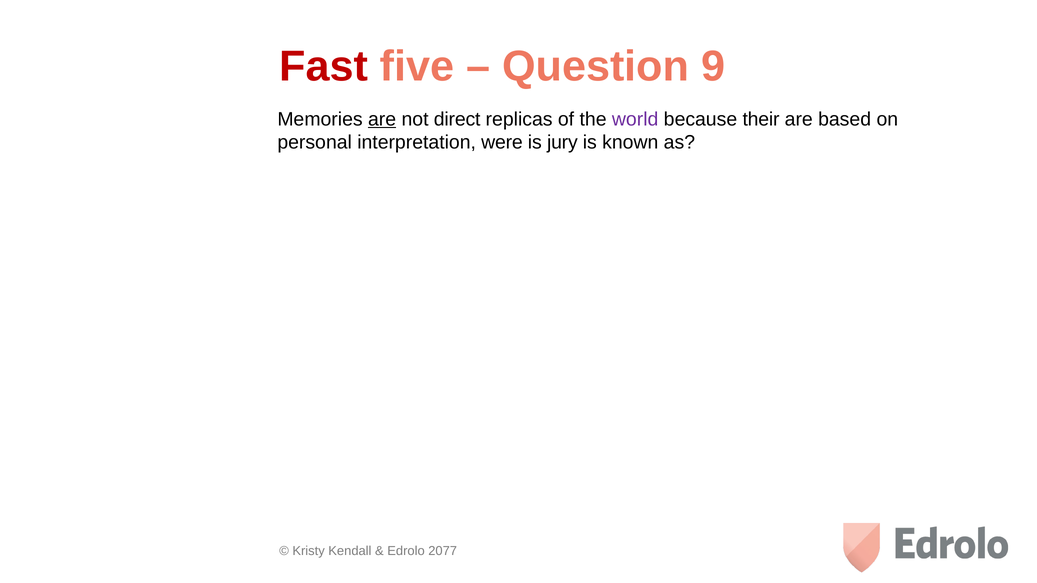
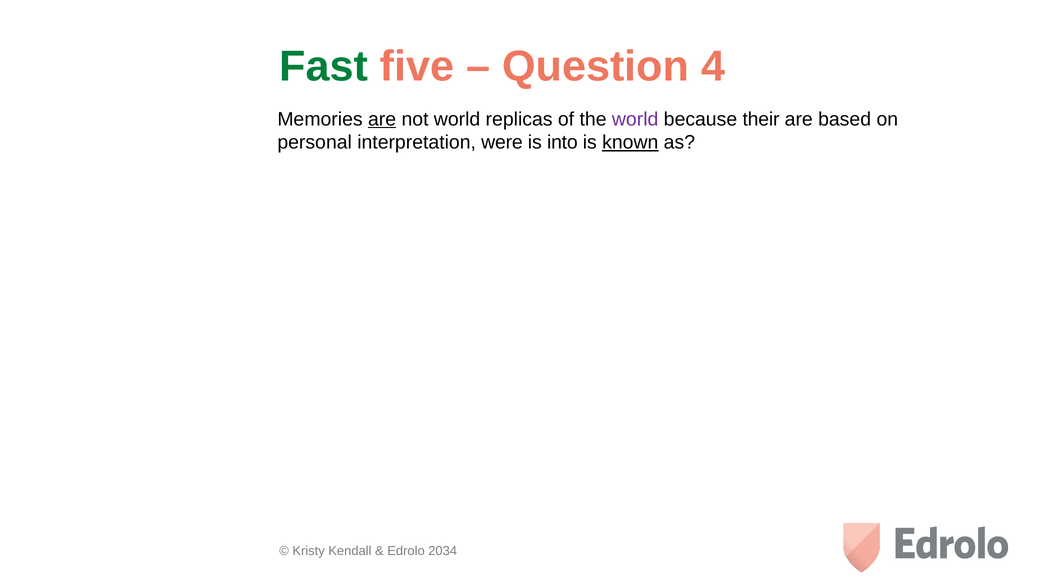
Fast colour: red -> green
9: 9 -> 4
not direct: direct -> world
jury: jury -> into
known underline: none -> present
2077: 2077 -> 2034
